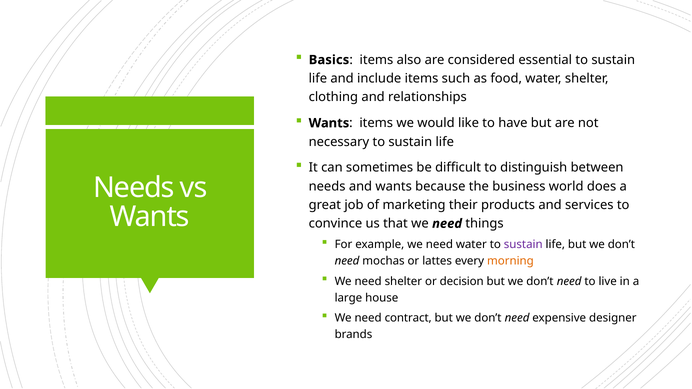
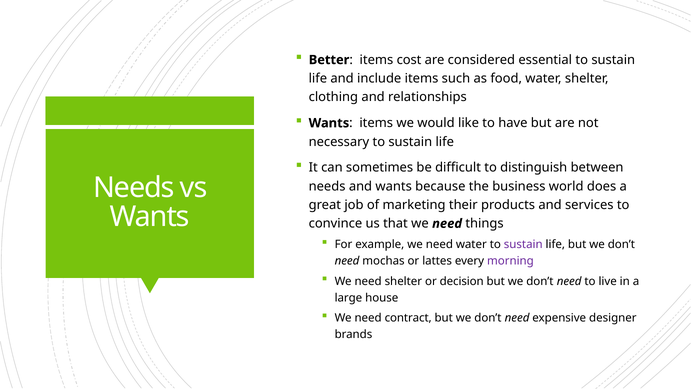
Basics: Basics -> Better
also: also -> cost
morning colour: orange -> purple
